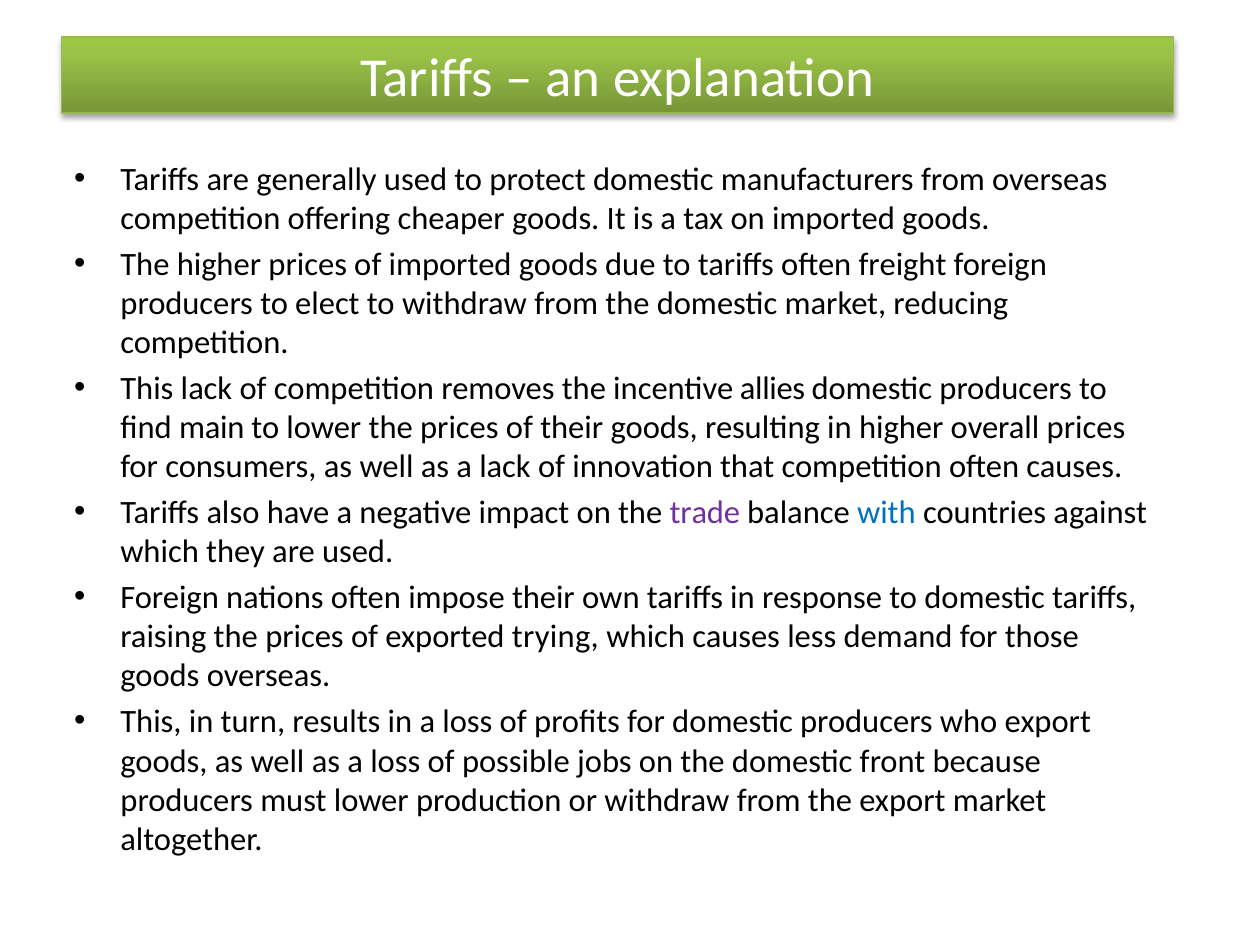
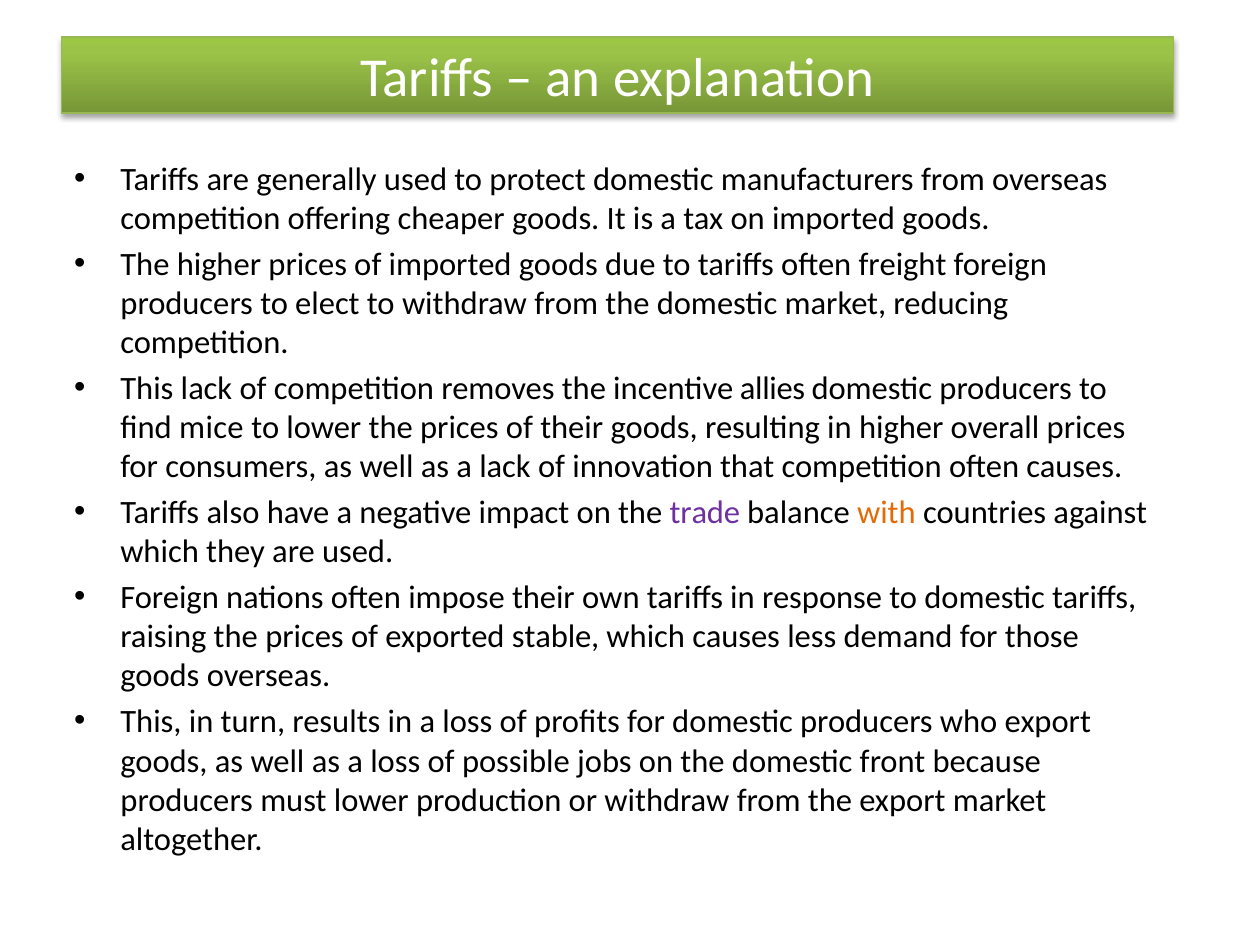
main: main -> mice
with colour: blue -> orange
trying: trying -> stable
